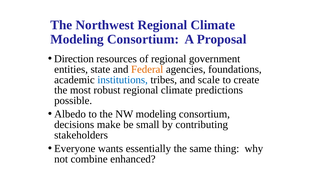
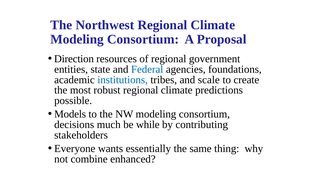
Federal colour: orange -> blue
Albedo: Albedo -> Models
make: make -> much
small: small -> while
